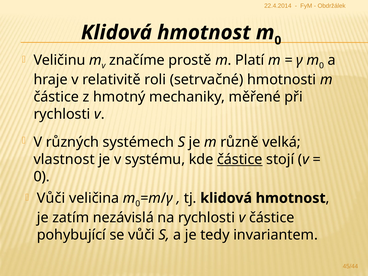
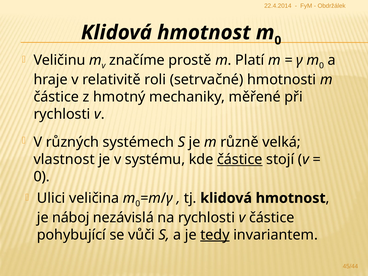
Vůči at (51, 198): Vůči -> Ulici
zatím: zatím -> náboj
tedy underline: none -> present
